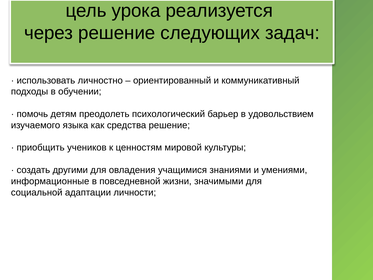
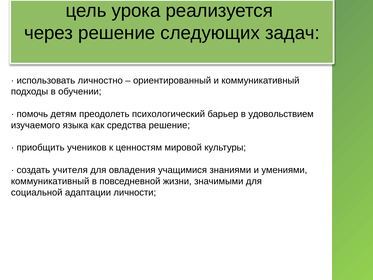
другими: другими -> учителя
информационные at (50, 181): информационные -> коммуникативный
